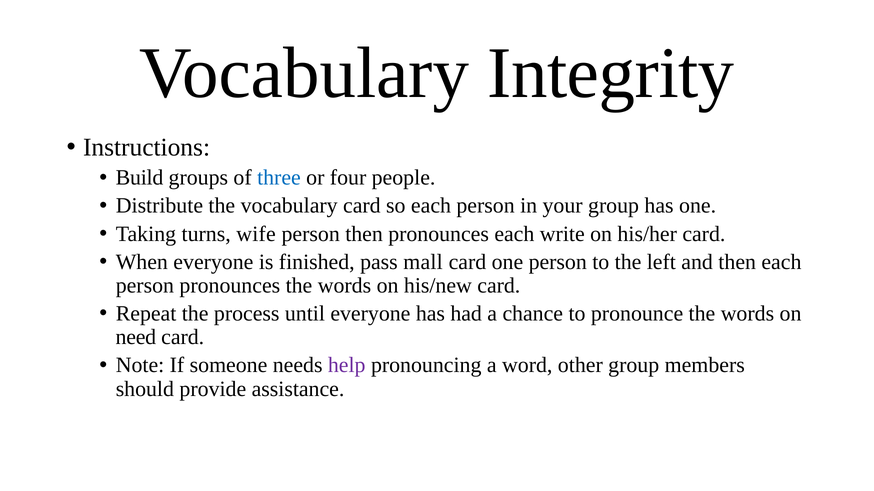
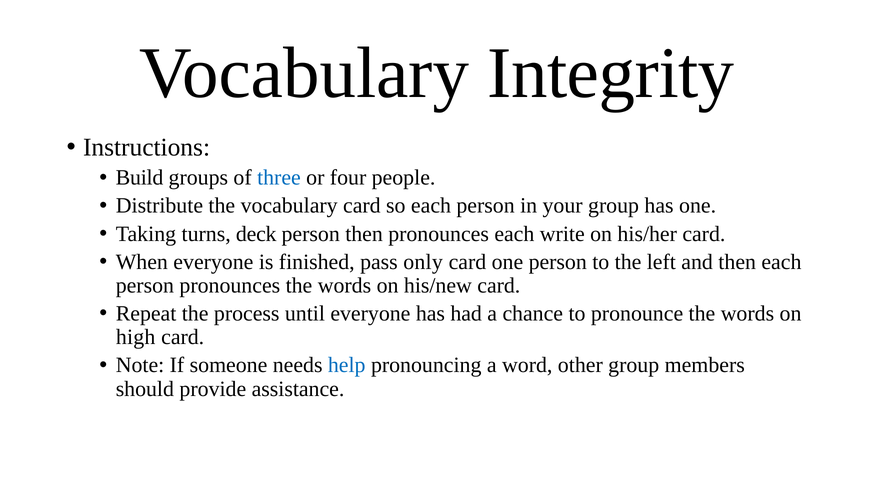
wife: wife -> deck
mall: mall -> only
need: need -> high
help colour: purple -> blue
